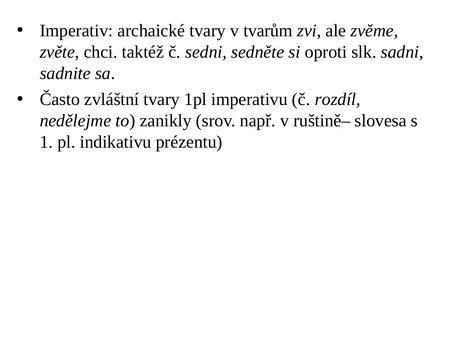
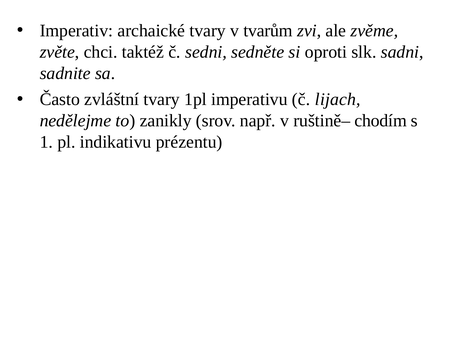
rozdíl: rozdíl -> lijach
slovesa: slovesa -> chodím
